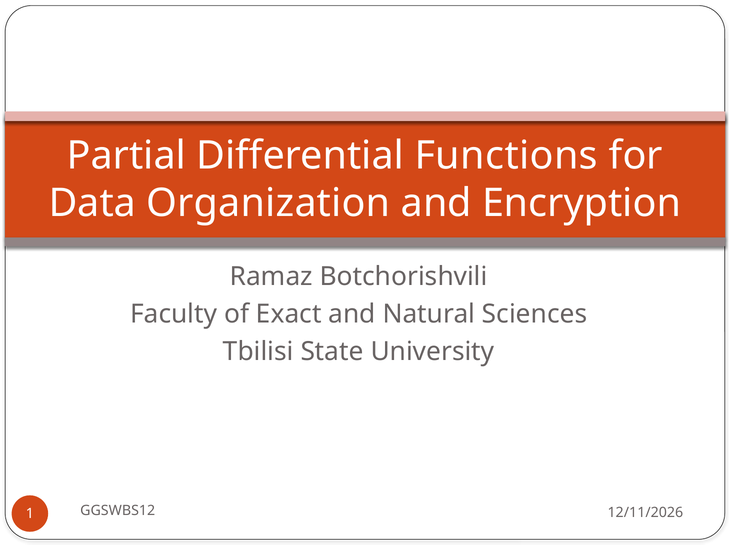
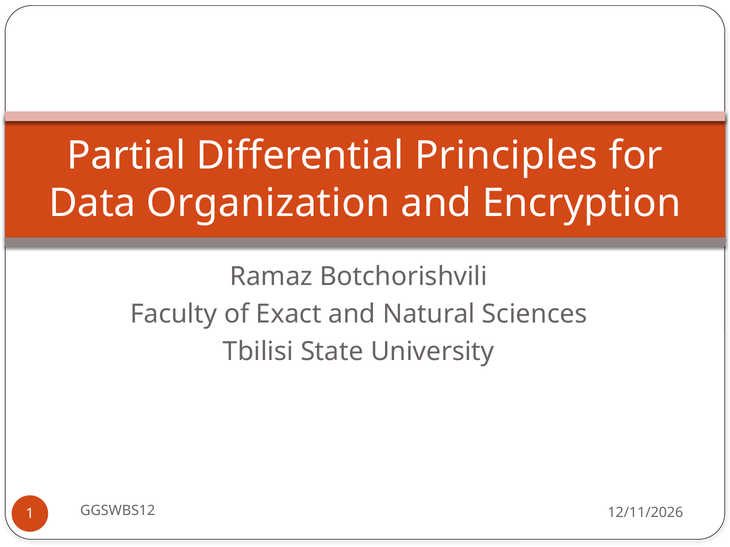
Functions: Functions -> Principles
